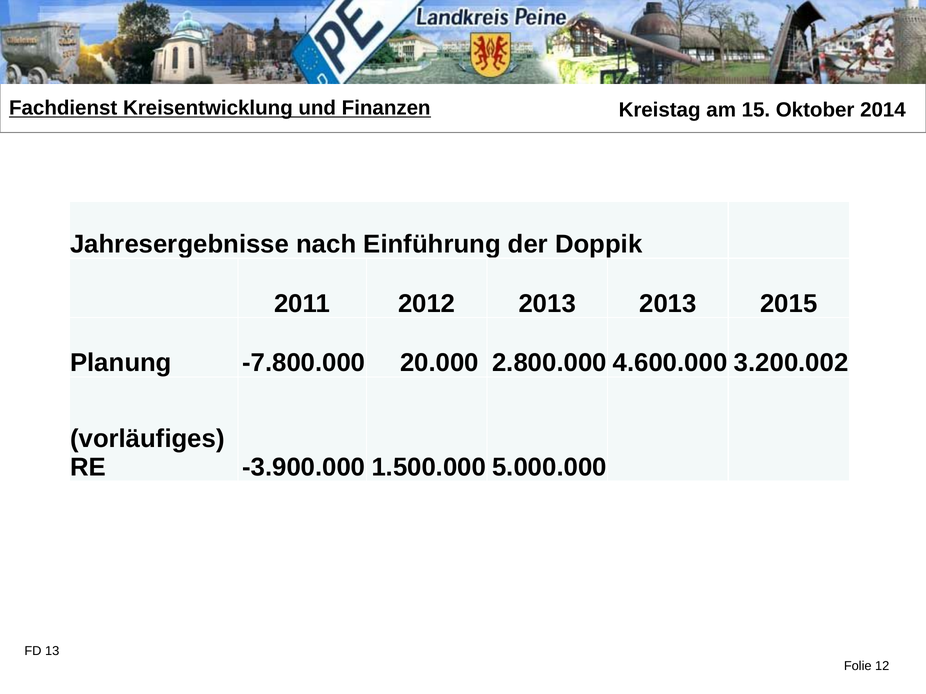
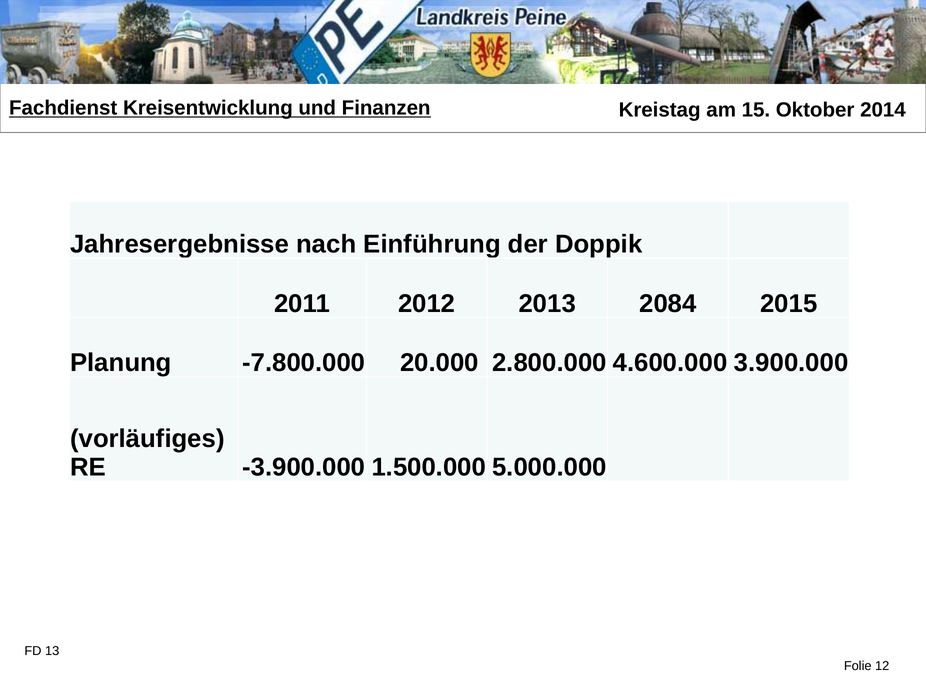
2013 2013: 2013 -> 2084
3.200.002: 3.200.002 -> 3.900.000
